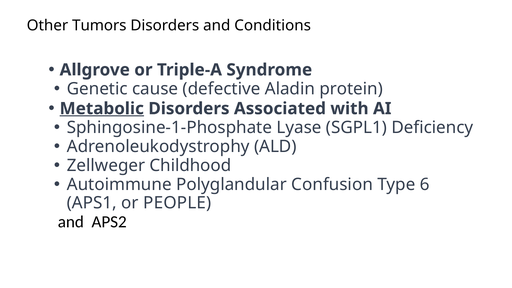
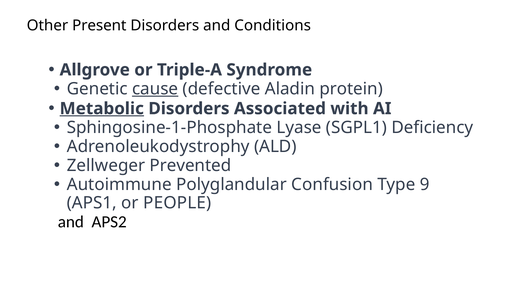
Tumors: Tumors -> Present
cause underline: none -> present
Childhood: Childhood -> Prevented
6: 6 -> 9
